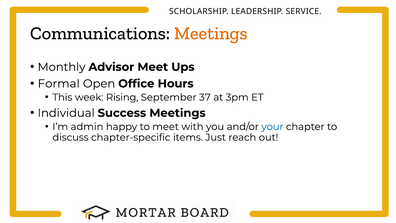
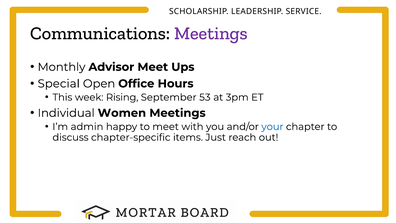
Meetings at (211, 33) colour: orange -> purple
Formal: Formal -> Special
37: 37 -> 53
Success: Success -> Women
